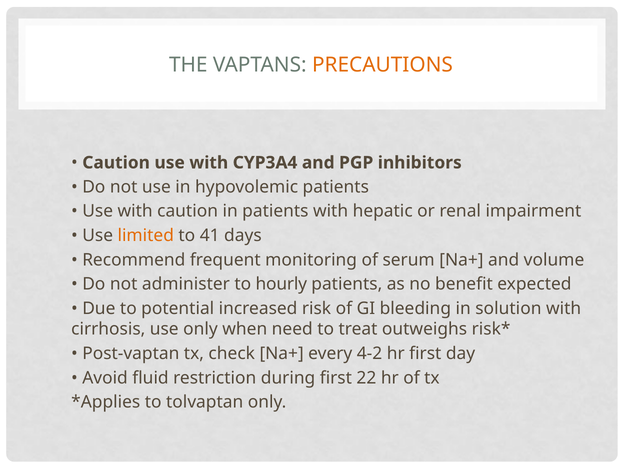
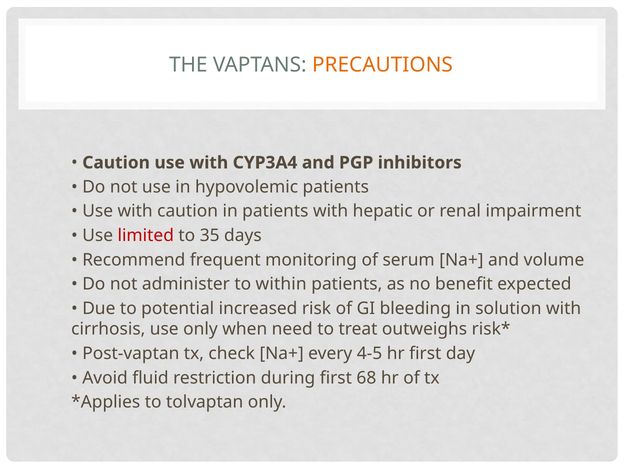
limited colour: orange -> red
41: 41 -> 35
hourly: hourly -> within
4-2: 4-2 -> 4-5
22: 22 -> 68
